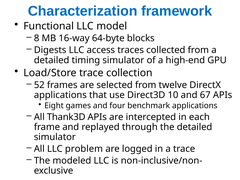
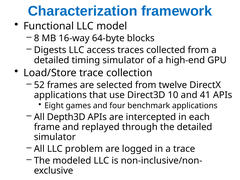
67: 67 -> 41
Thank3D: Thank3D -> Depth3D
